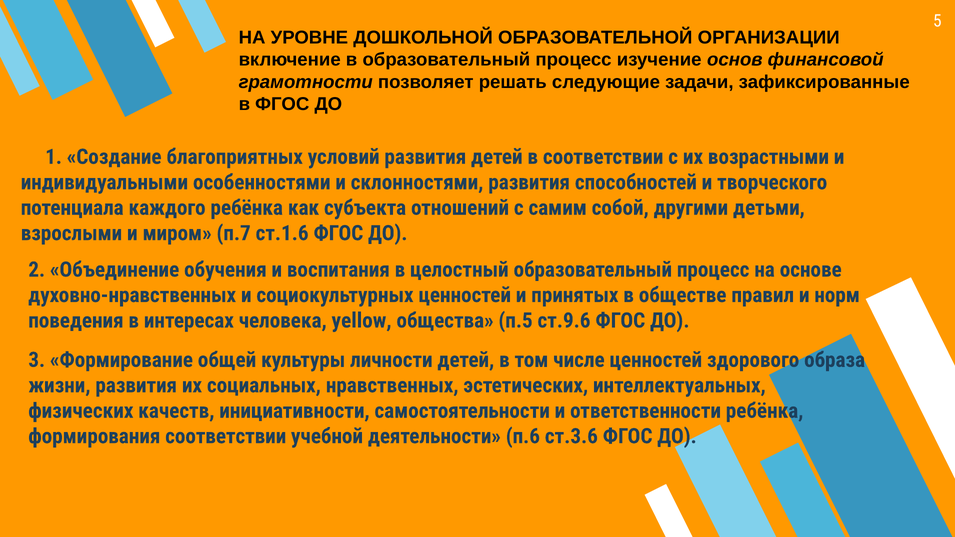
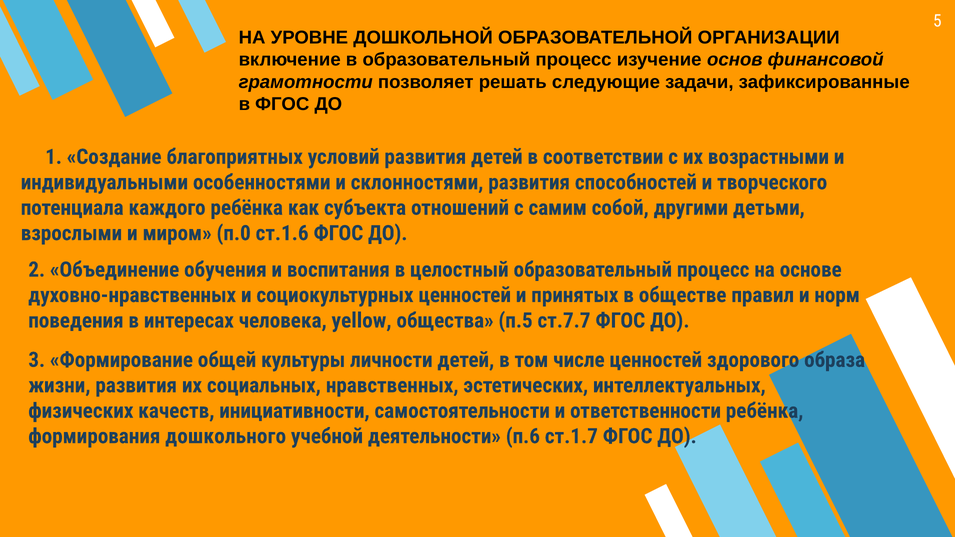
п.7: п.7 -> п.0
ст.9.6: ст.9.6 -> ст.7.7
формирования соответствии: соответствии -> дошкольного
ст.3.6: ст.3.6 -> ст.1.7
